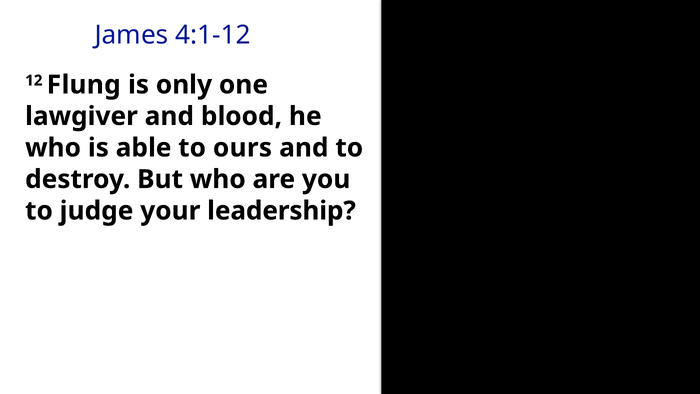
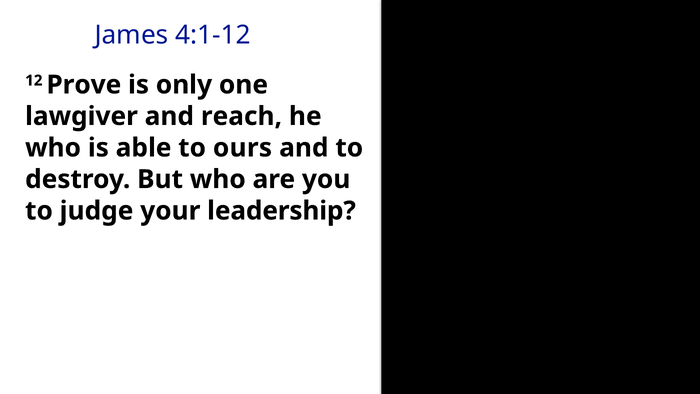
Flung: Flung -> Prove
blood: blood -> reach
